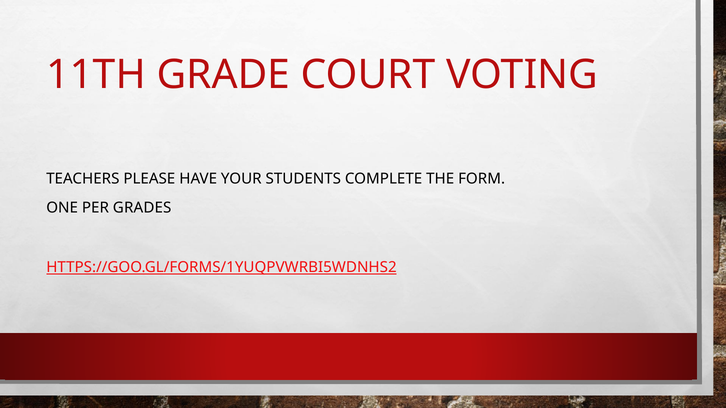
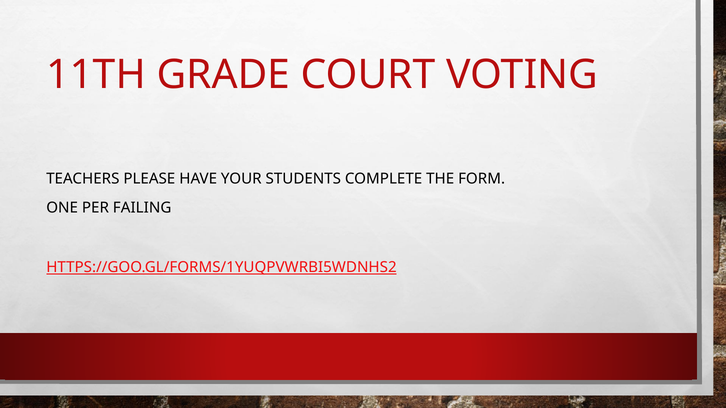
GRADES: GRADES -> FAILING
